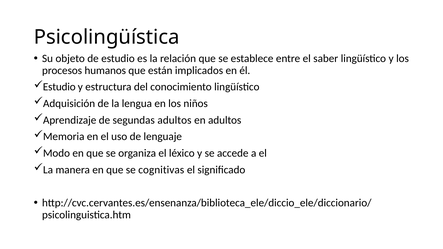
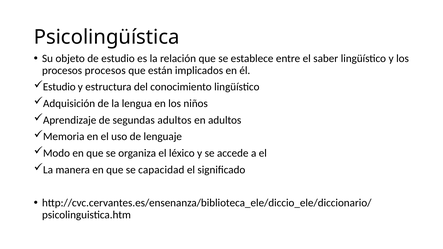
procesos humanos: humanos -> procesos
cognitivas: cognitivas -> capacidad
